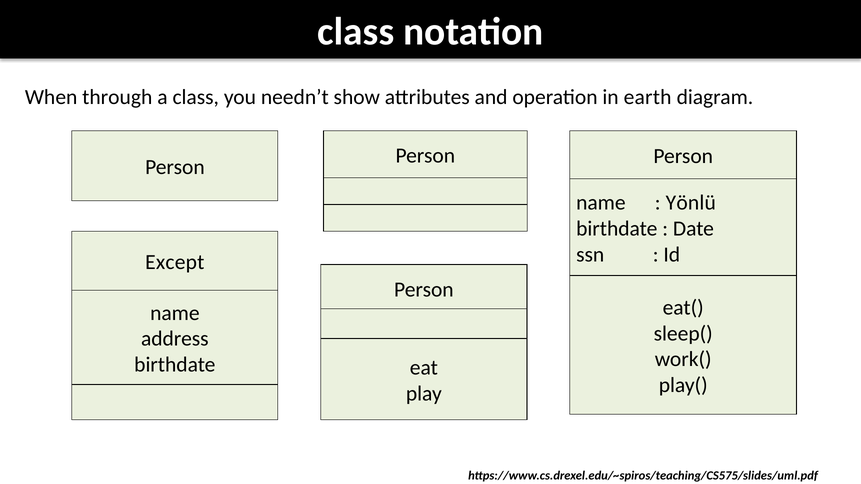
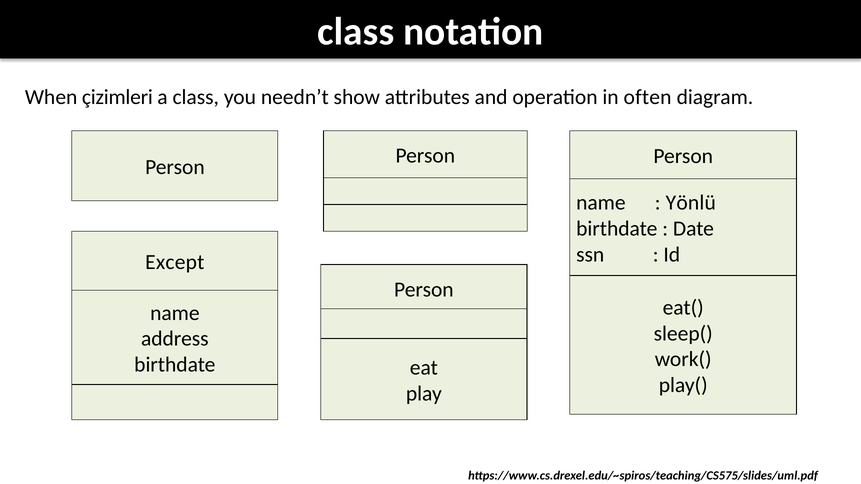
through: through -> çizimleri
earth: earth -> often
